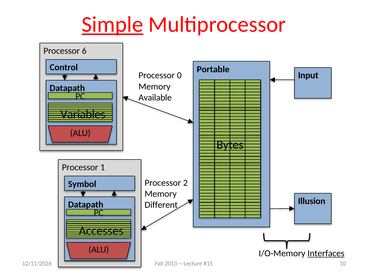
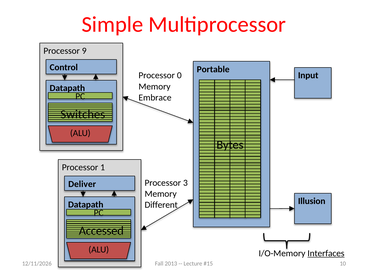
Simple underline: present -> none
6: 6 -> 9
Available: Available -> Embrace
Variables: Variables -> Switches
2: 2 -> 3
Symbol: Symbol -> Deliver
Accesses: Accesses -> Accessed
